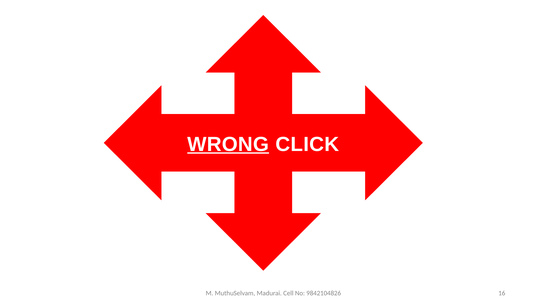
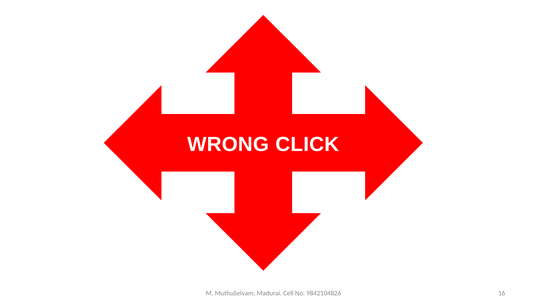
WRONG underline: present -> none
